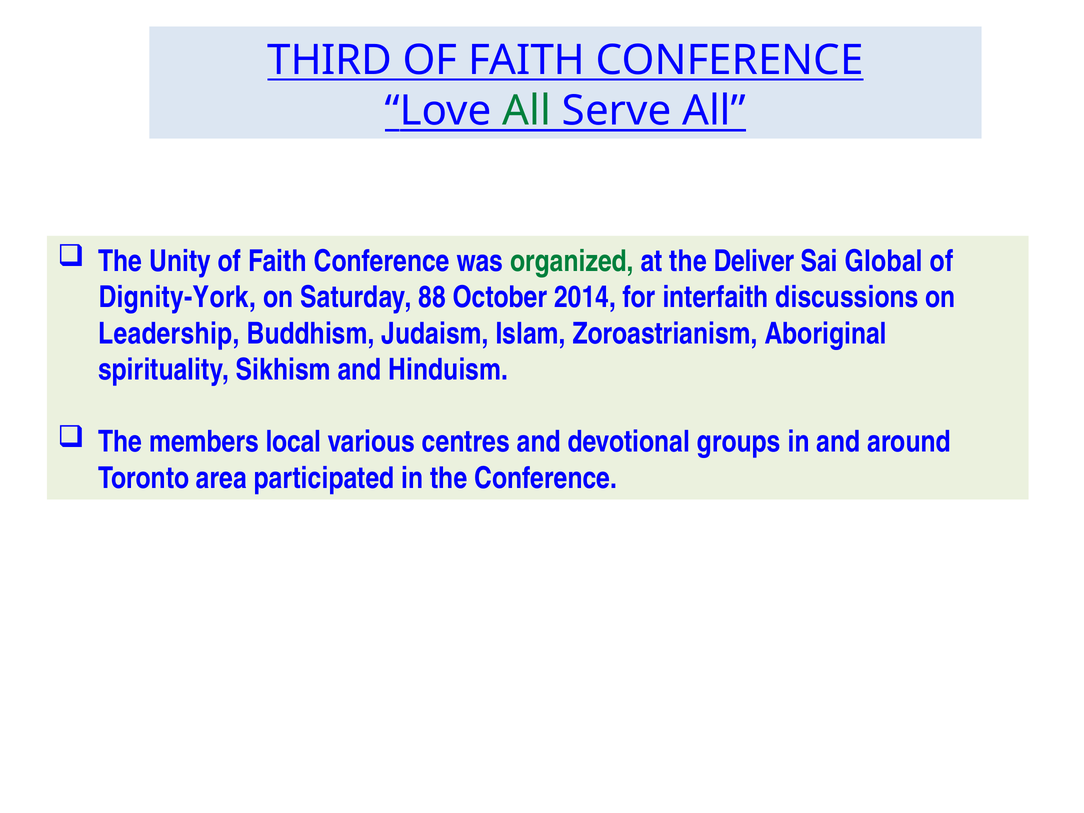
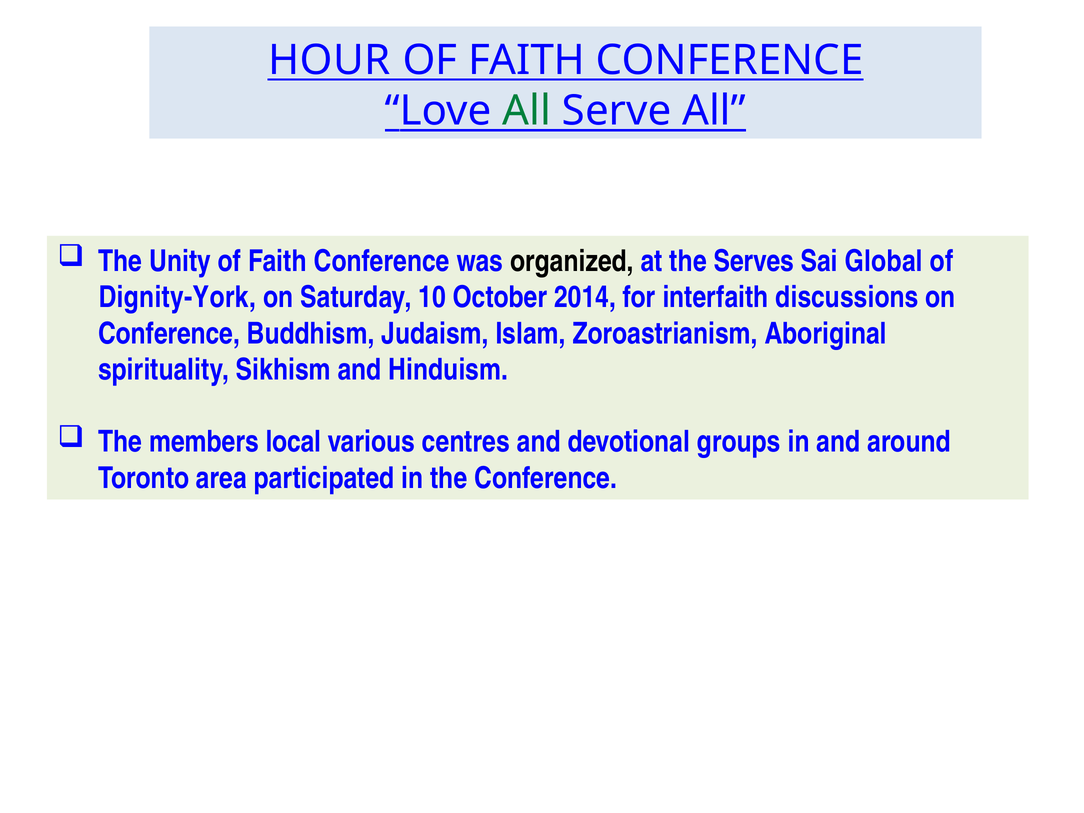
THIRD: THIRD -> HOUR
organized colour: green -> black
Deliver: Deliver -> Serves
88: 88 -> 10
Leadership at (169, 334): Leadership -> Conference
